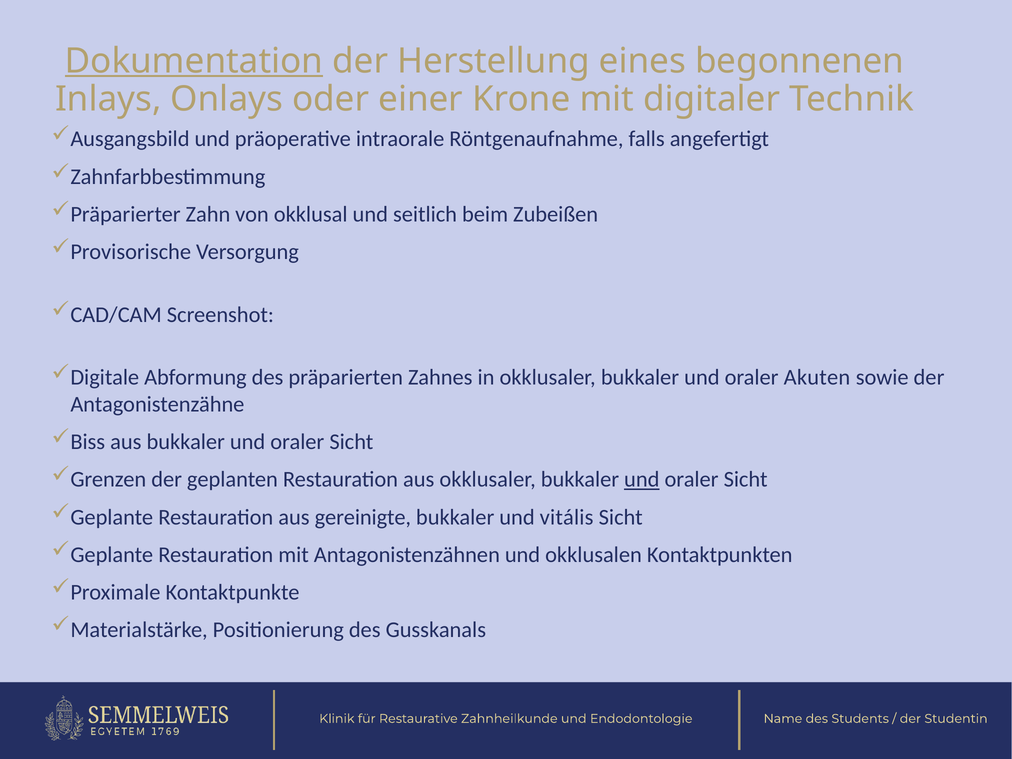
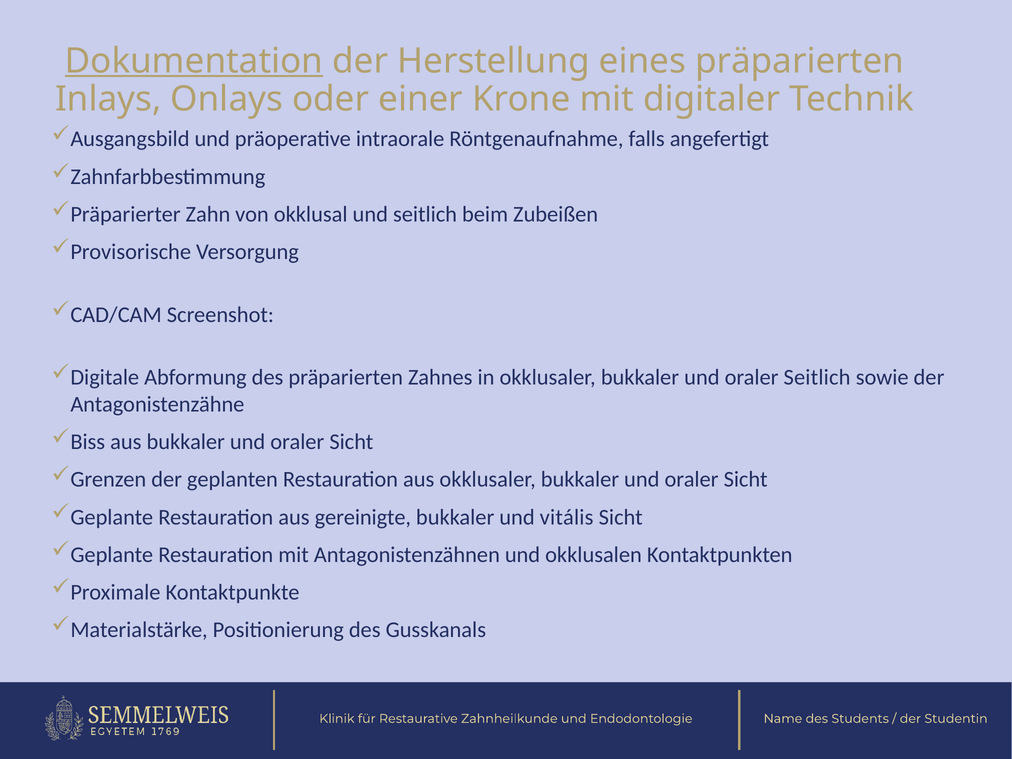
eines begonnenen: begonnenen -> präparierten
oraler Akuten: Akuten -> Seitlich
und at (642, 480) underline: present -> none
